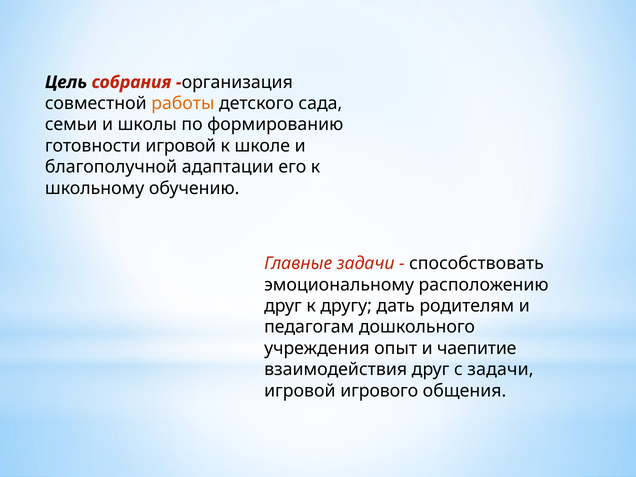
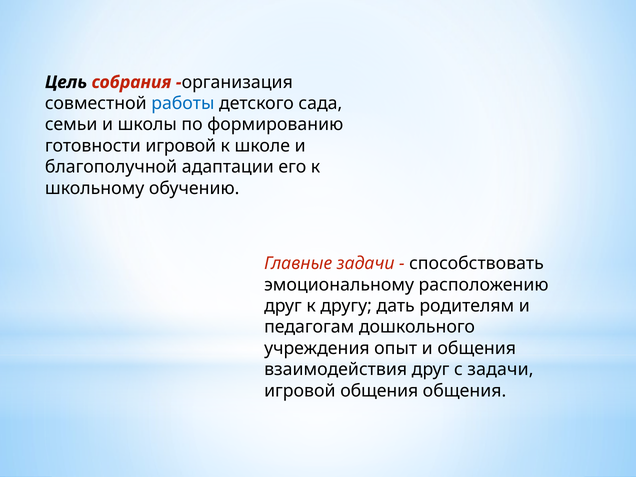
работы colour: orange -> blue
и чаепитие: чаепитие -> общения
игровой игрового: игрового -> общения
